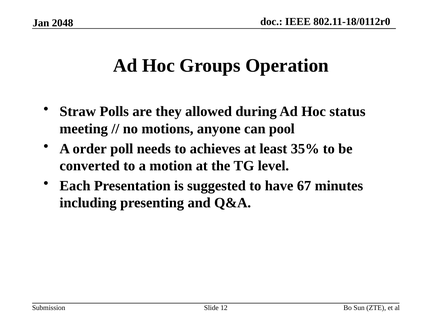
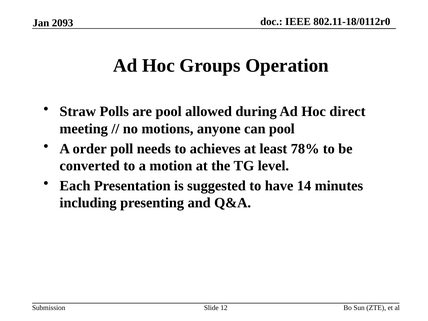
2048: 2048 -> 2093
are they: they -> pool
status: status -> direct
35%: 35% -> 78%
67: 67 -> 14
